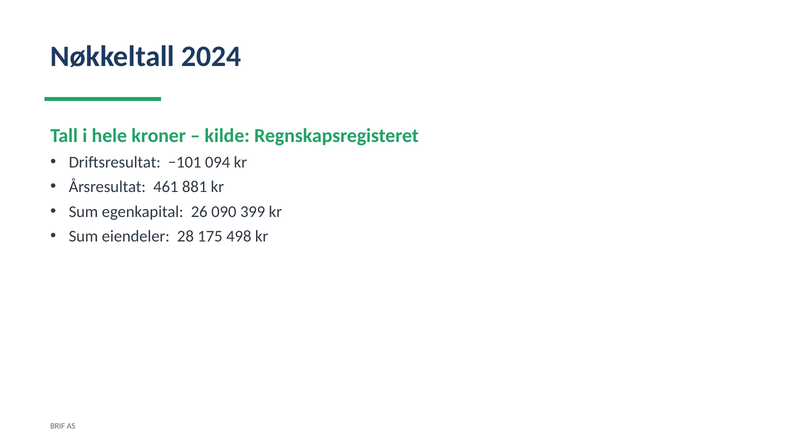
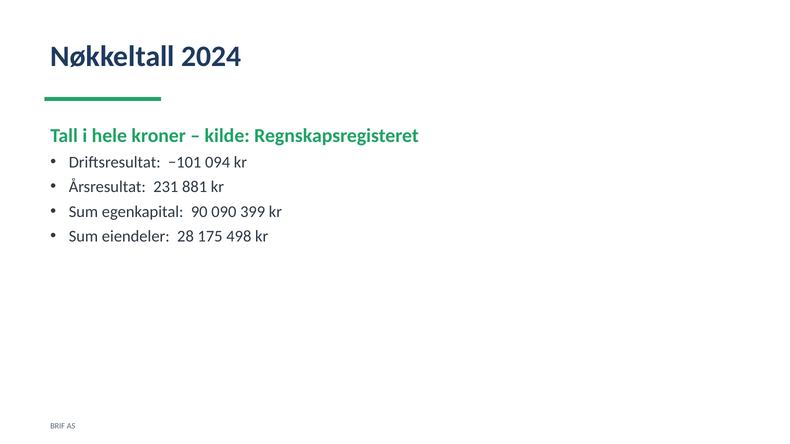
461: 461 -> 231
26: 26 -> 90
